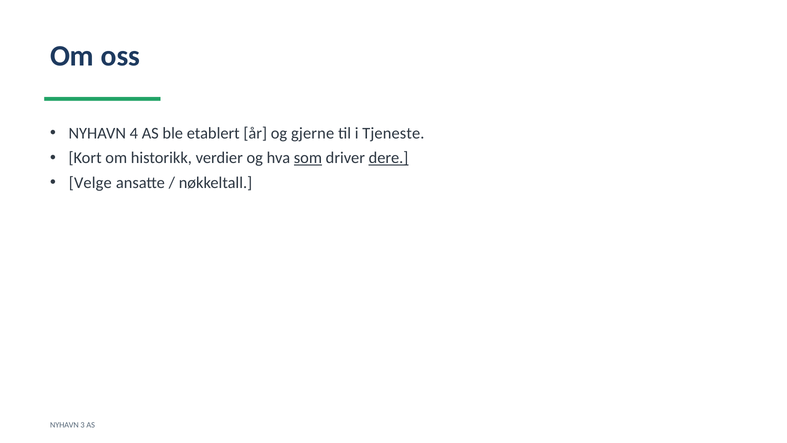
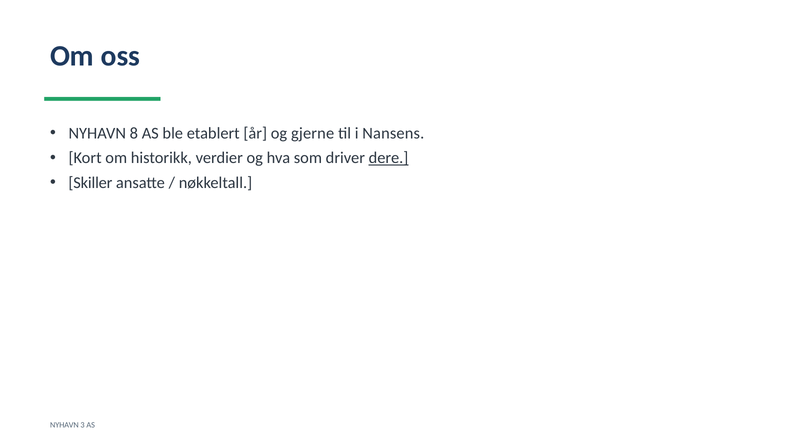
4: 4 -> 8
Tjeneste: Tjeneste -> Nansens
som underline: present -> none
Velge: Velge -> Skiller
